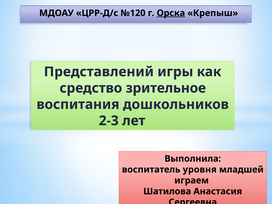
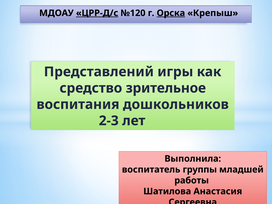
ЦРР-Д/с underline: none -> present
уровня: уровня -> группы
играем: играем -> работы
